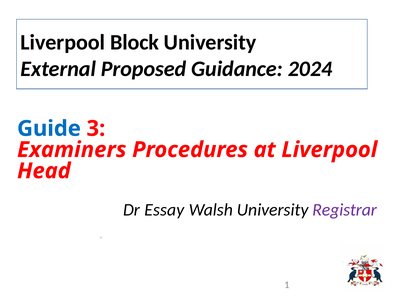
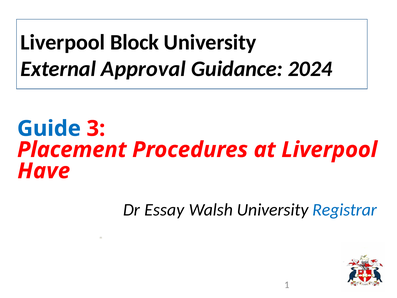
Proposed: Proposed -> Approval
Examiners: Examiners -> Placement
Head: Head -> Have
Registrar colour: purple -> blue
